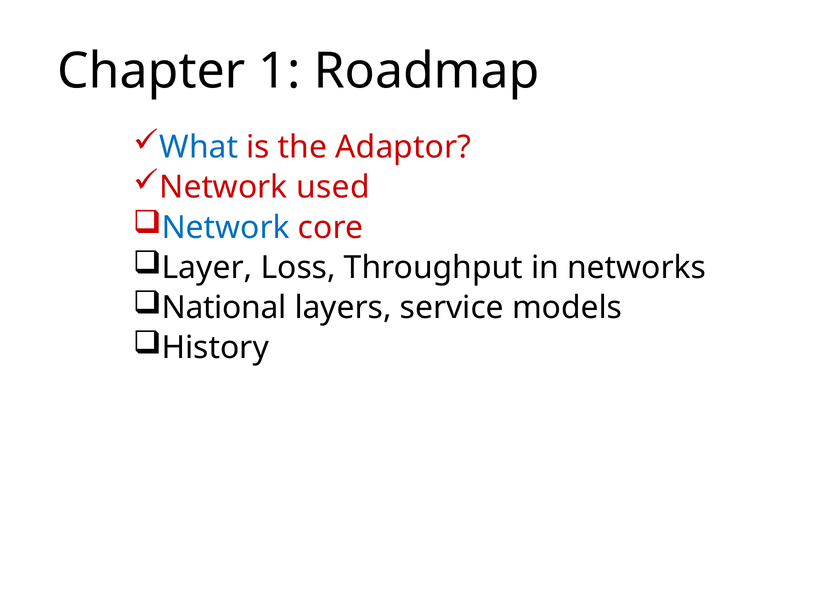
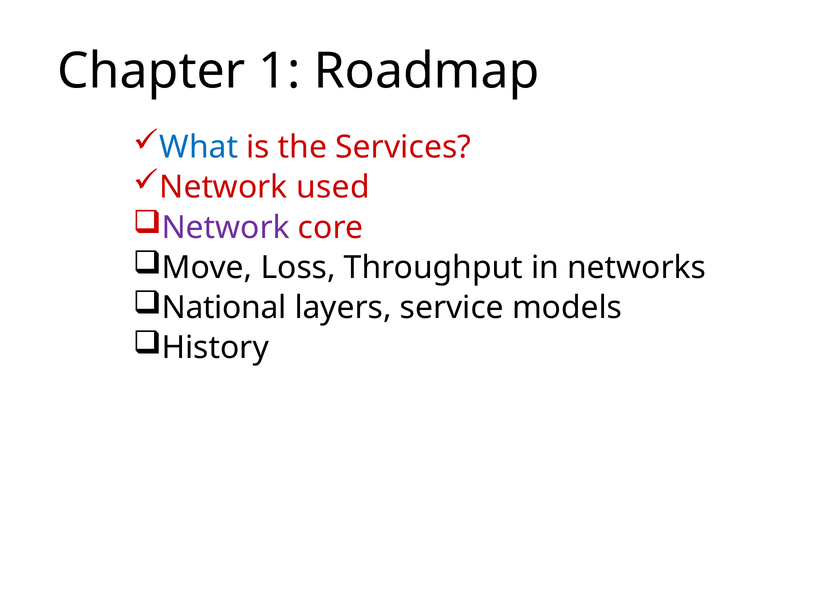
Adaptor: Adaptor -> Services
Network at (226, 228) colour: blue -> purple
Layer: Layer -> Move
